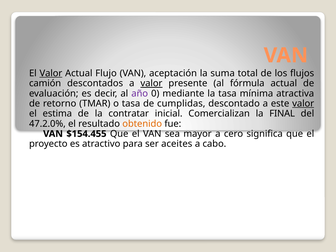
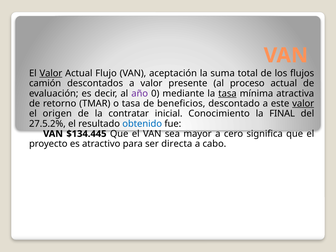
valor at (151, 83) underline: present -> none
fórmula: fórmula -> proceso
tasa at (227, 93) underline: none -> present
cumplidas: cumplidas -> beneficios
estima: estima -> origen
Comercializan: Comercializan -> Conocimiento
47.2.0%: 47.2.0% -> 27.5.2%
obtenido colour: orange -> blue
$154.455: $154.455 -> $134.445
aceites: aceites -> directa
